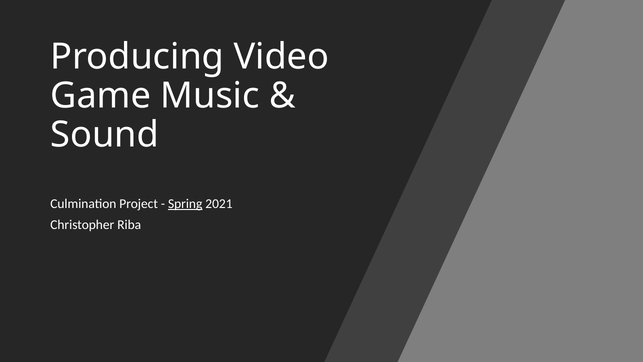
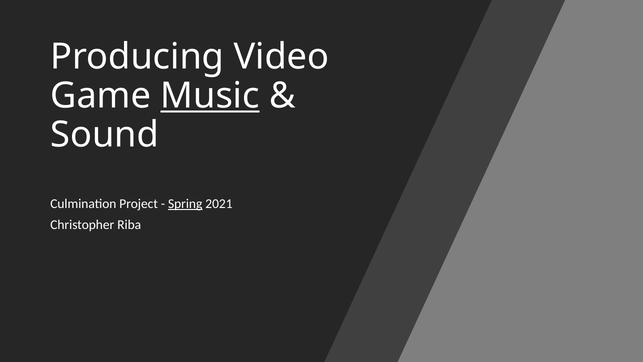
Music underline: none -> present
